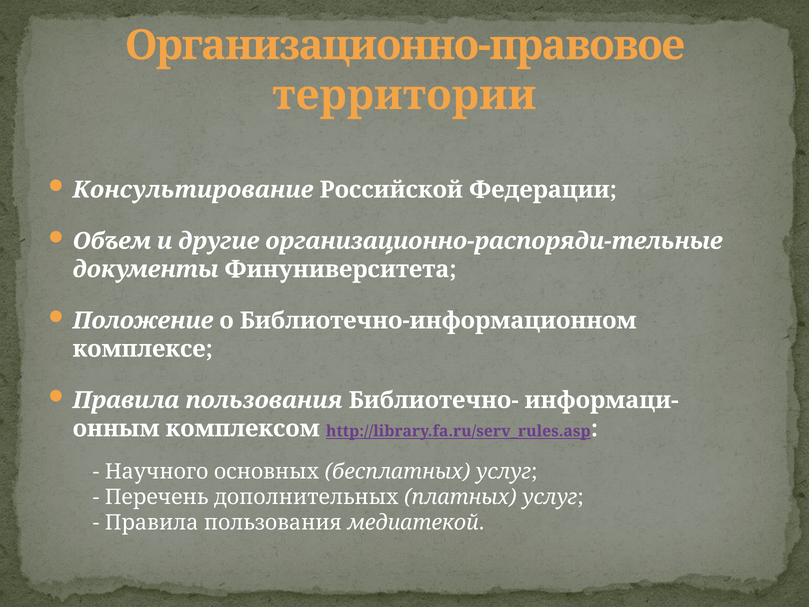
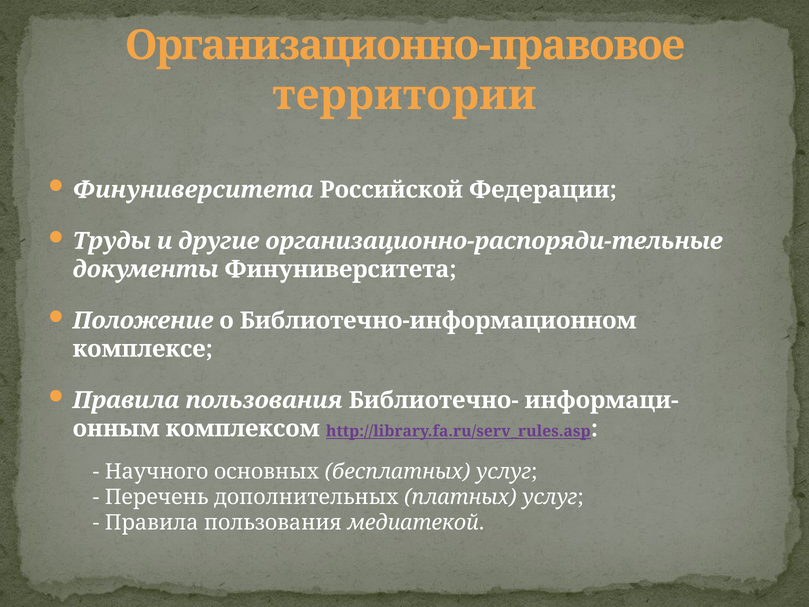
Консультирование at (193, 190): Консультирование -> Финуниверситета
Объем: Объем -> Труды
